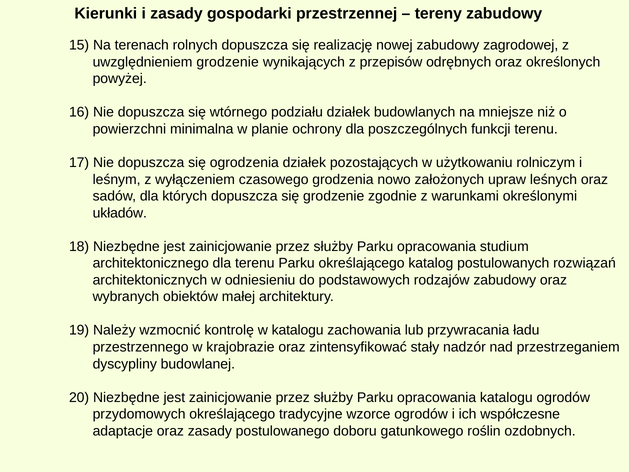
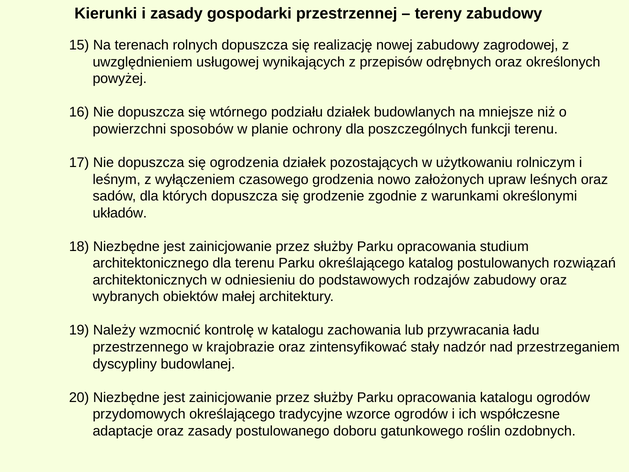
uwzględnieniem grodzenie: grodzenie -> usługowej
minimalna: minimalna -> sposobów
